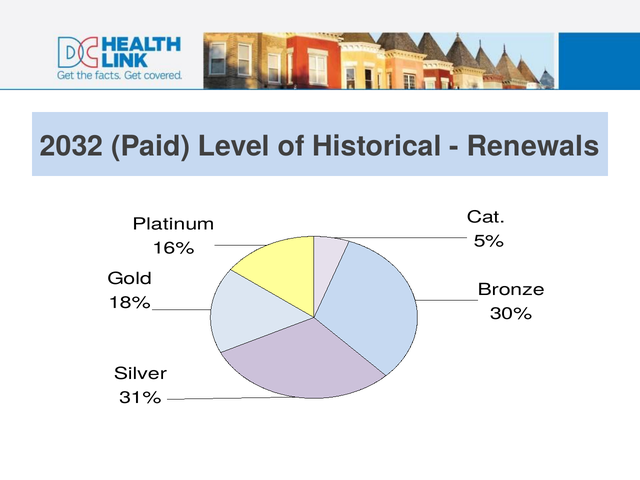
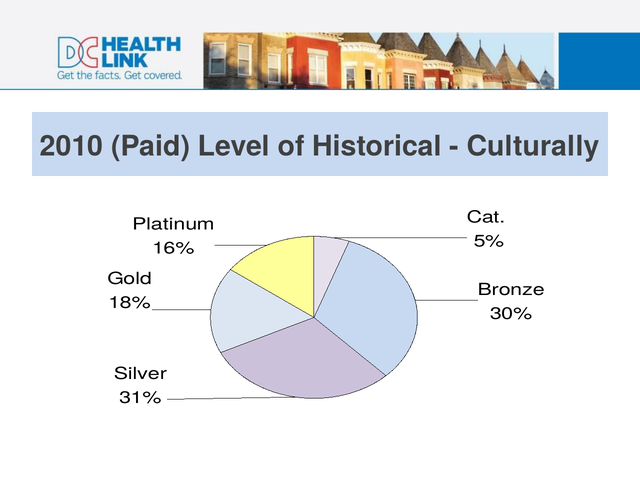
2032: 2032 -> 2010
Renewals: Renewals -> Culturally
